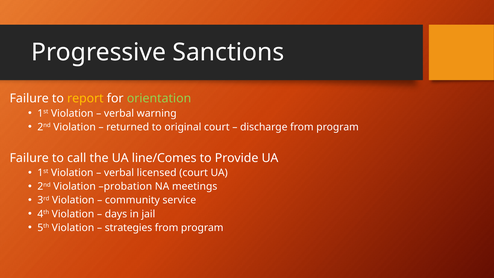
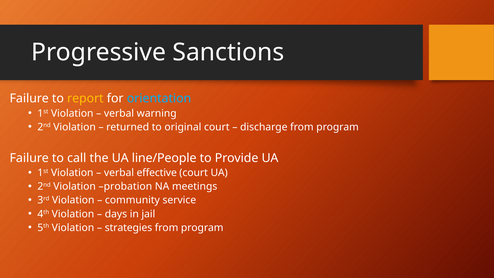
orientation colour: light green -> light blue
line/Comes: line/Comes -> line/People
licensed: licensed -> effective
